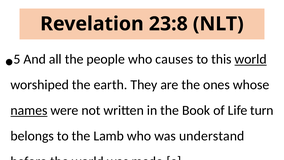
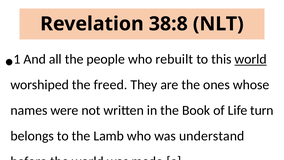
23:8: 23:8 -> 38:8
5: 5 -> 1
causes: causes -> rebuilt
earth: earth -> freed
names underline: present -> none
